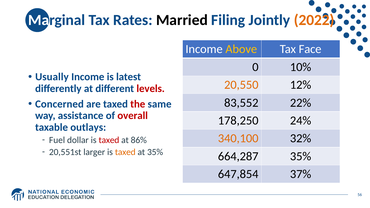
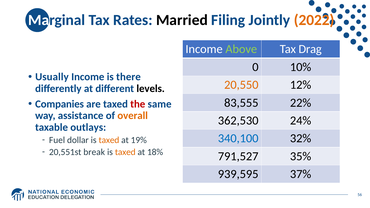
Above colour: yellow -> light green
Face: Face -> Drag
latest: latest -> there
levels colour: red -> black
83,552: 83,552 -> 83,555
Concerned: Concerned -> Companies
overall colour: red -> orange
178,250: 178,250 -> 362,530
340,100 colour: orange -> blue
taxed at (109, 140) colour: red -> orange
86%: 86% -> 19%
larger: larger -> break
at 35%: 35% -> 18%
664,287: 664,287 -> 791,527
647,854: 647,854 -> 939,595
